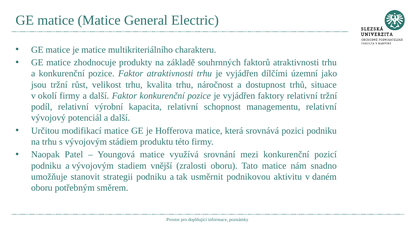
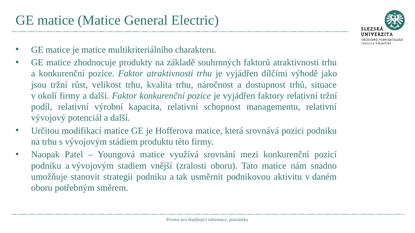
územní: územní -> výhodě
